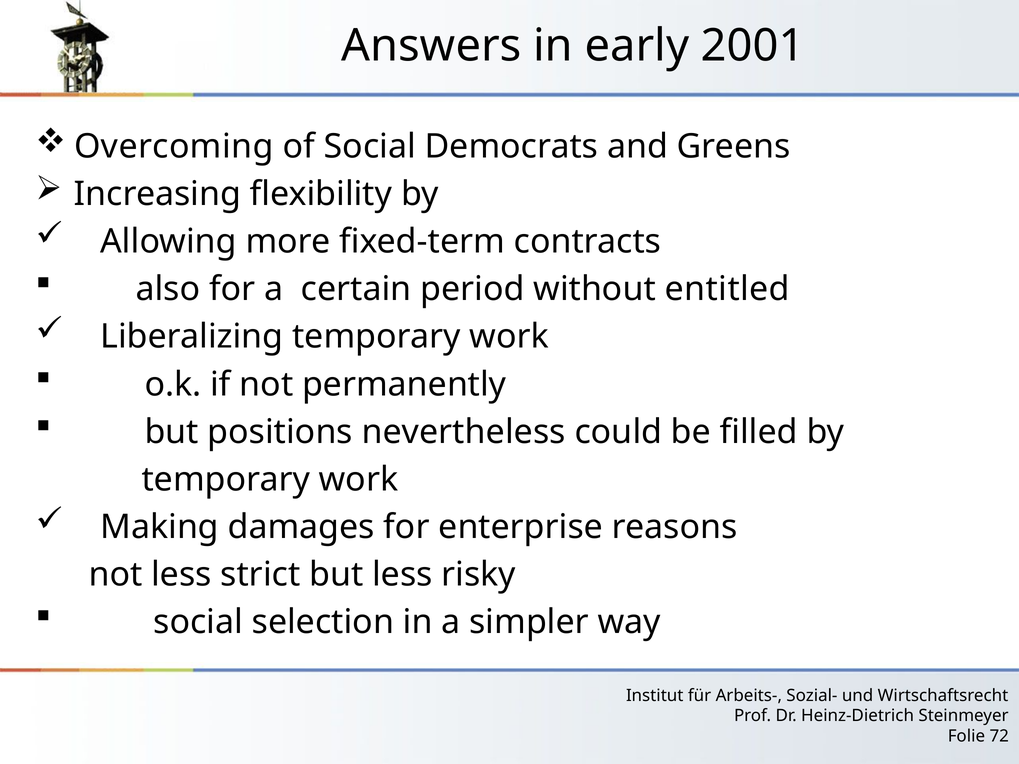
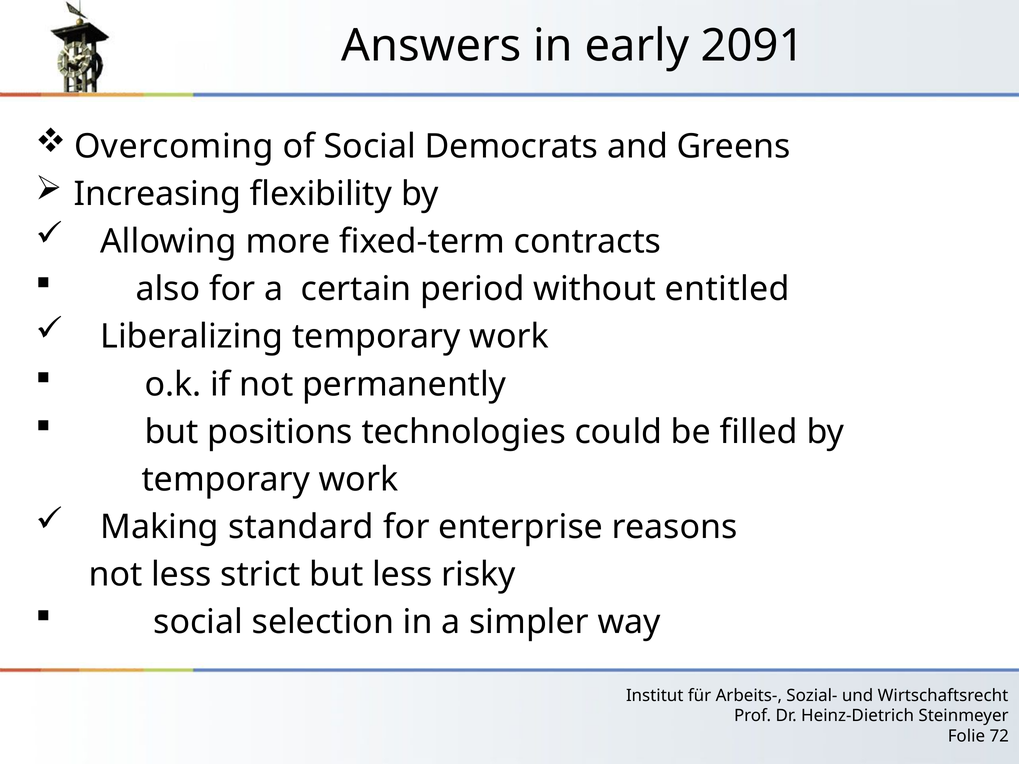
2001: 2001 -> 2091
nevertheless: nevertheless -> technologies
damages: damages -> standard
